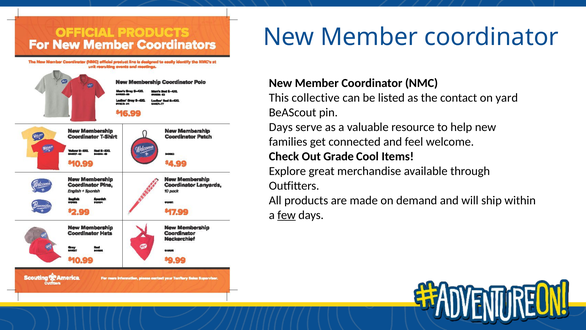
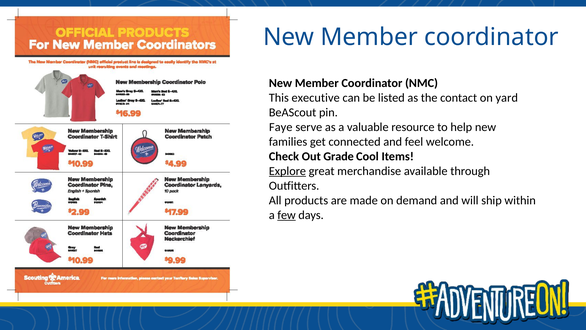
collective: collective -> executive
Days at (281, 127): Days -> Faye
Explore underline: none -> present
